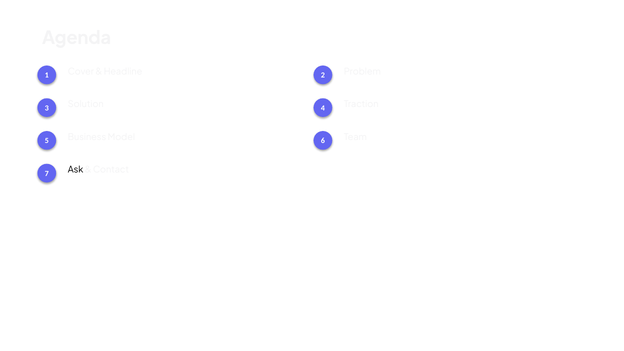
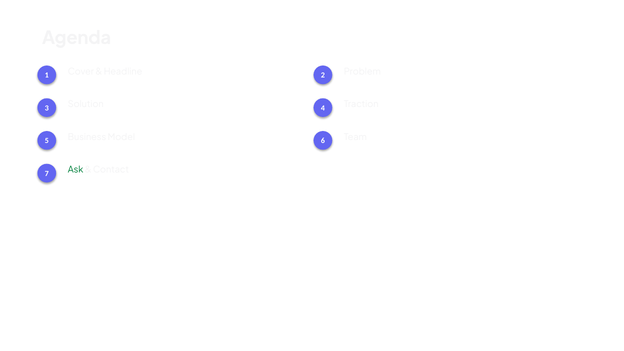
Ask colour: black -> green
